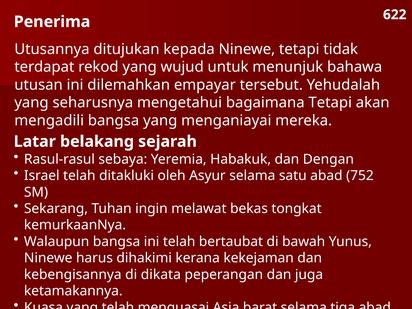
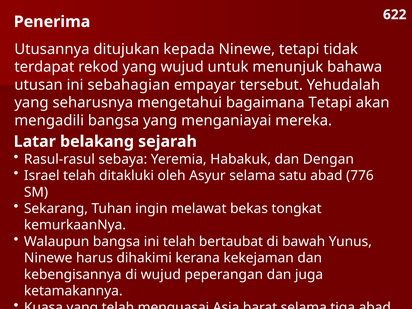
dilemahkan: dilemahkan -> sebahagian
752: 752 -> 776
di dikata: dikata -> wujud
